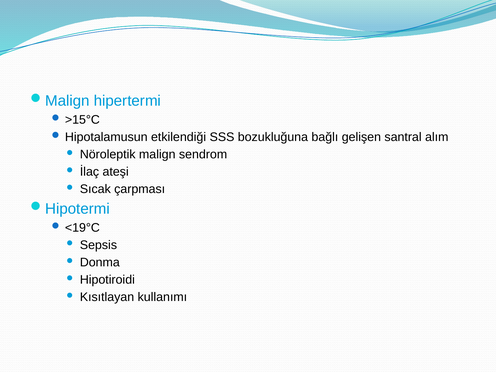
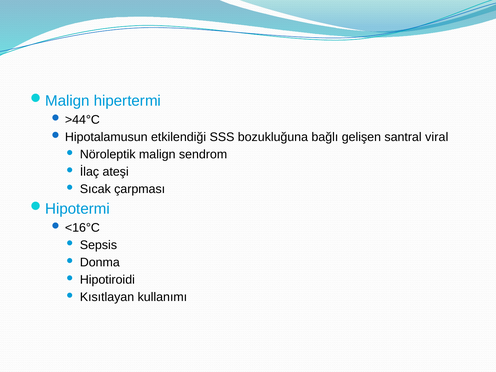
>15°C: >15°C -> >44°C
alım: alım -> viral
<19°C: <19°C -> <16°C
